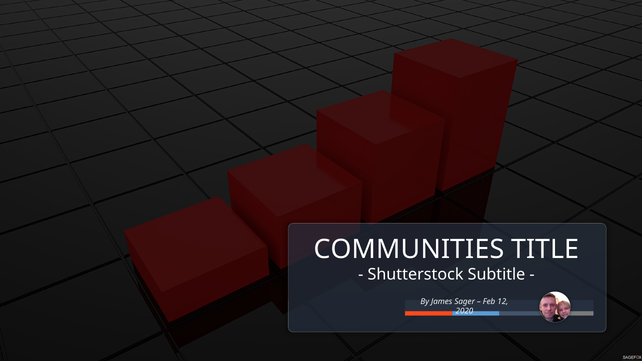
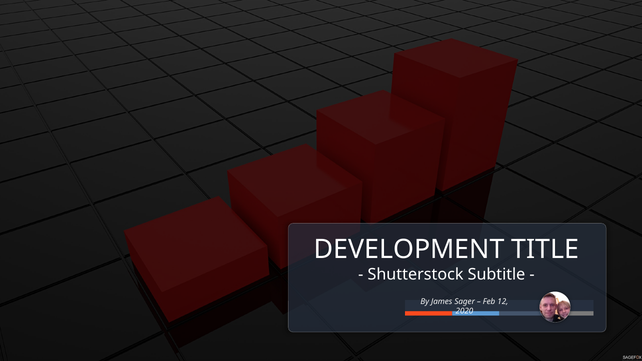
COMMUNITIES: COMMUNITIES -> DEVELOPMENT
